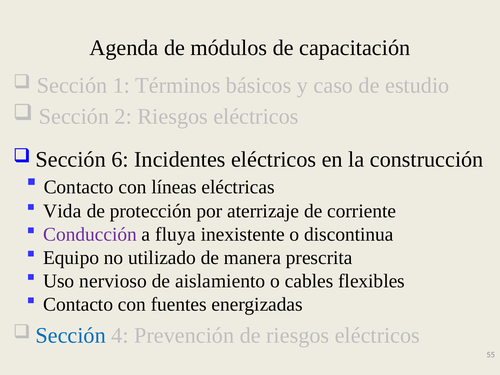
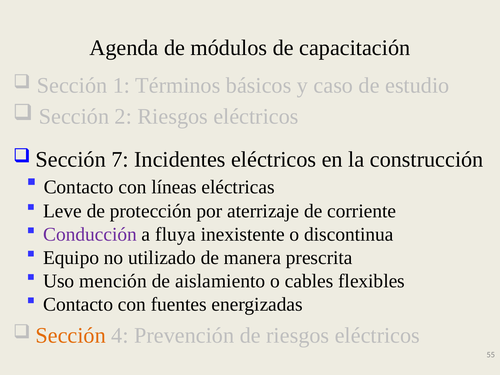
6: 6 -> 7
Vida: Vida -> Leve
nervioso: nervioso -> mención
Sección at (71, 335) colour: blue -> orange
